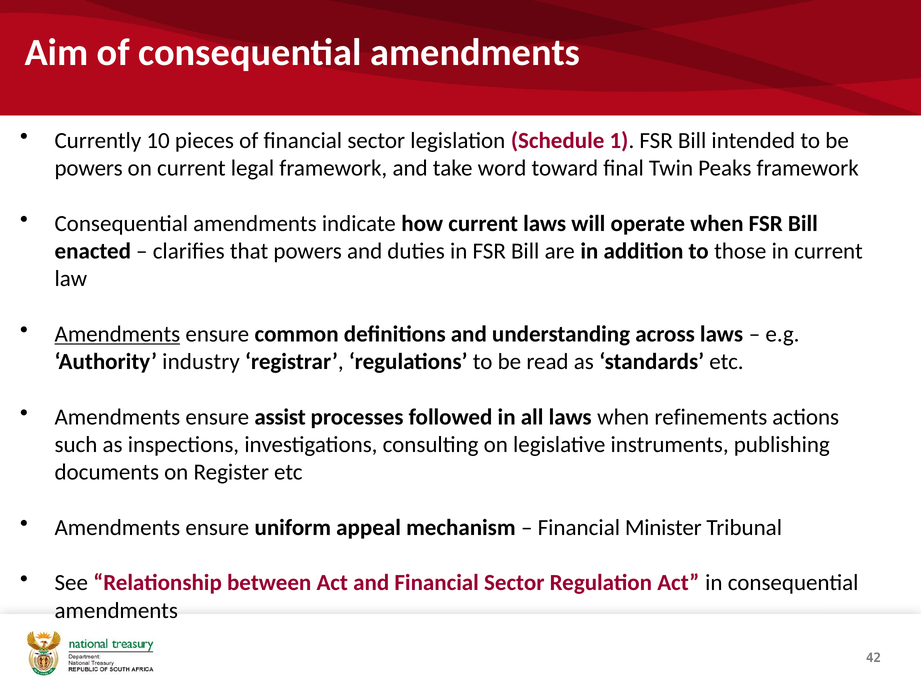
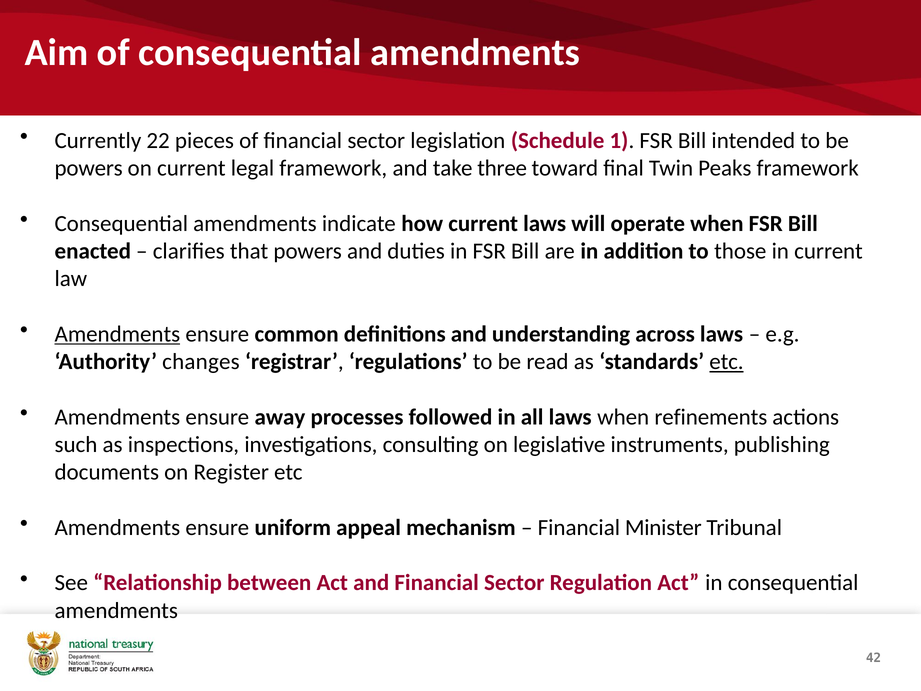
10: 10 -> 22
word: word -> three
industry: industry -> changes
etc at (726, 362) underline: none -> present
assist: assist -> away
